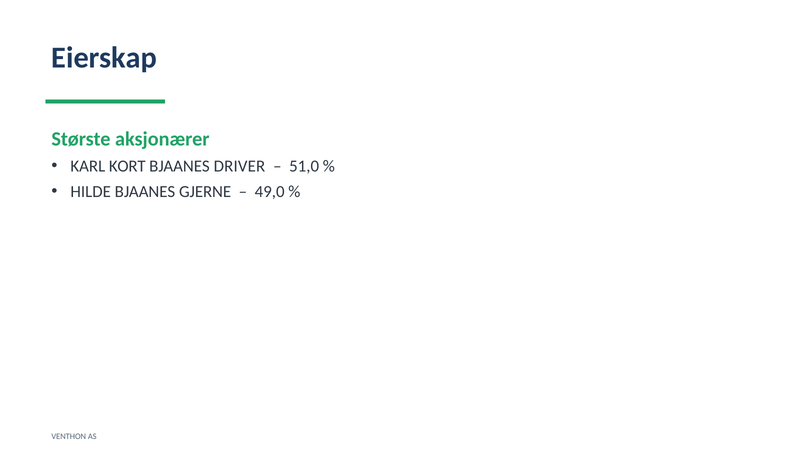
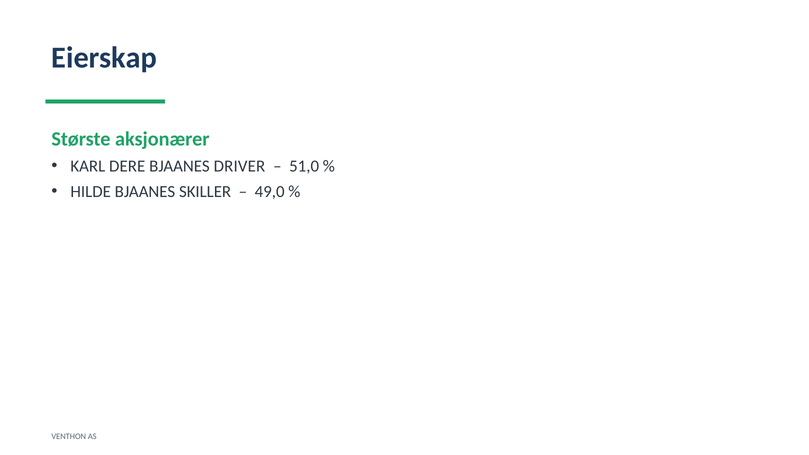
KORT: KORT -> DERE
GJERNE: GJERNE -> SKILLER
